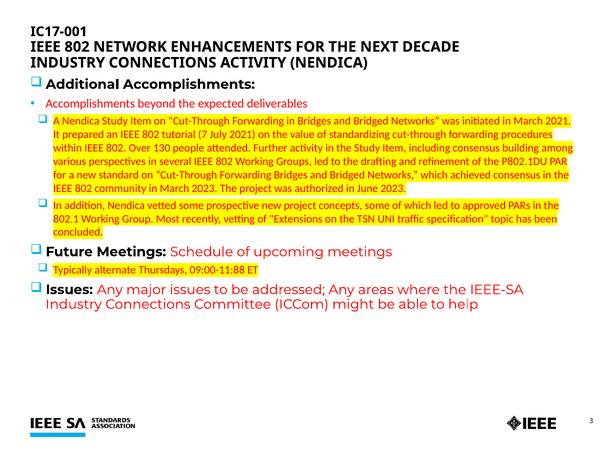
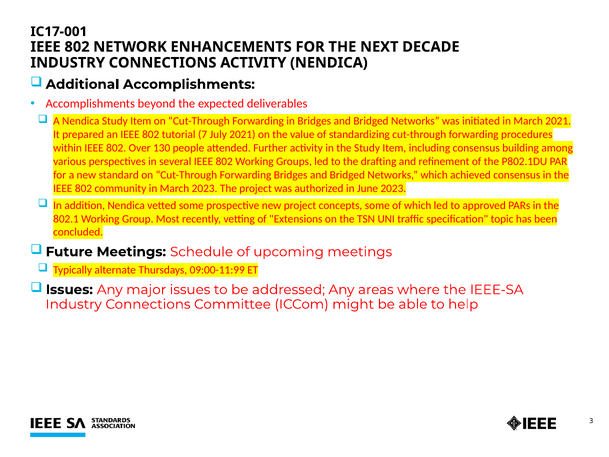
09:00-11:88: 09:00-11:88 -> 09:00-11:99
